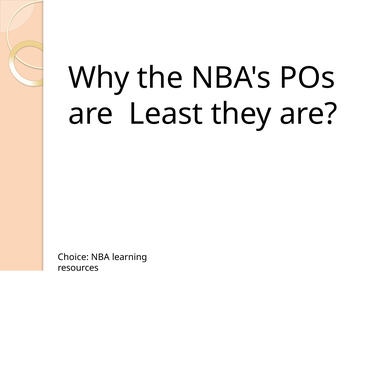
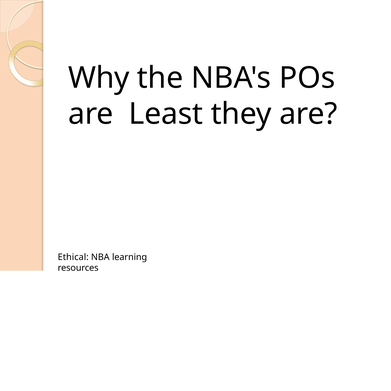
Choice: Choice -> Ethical
